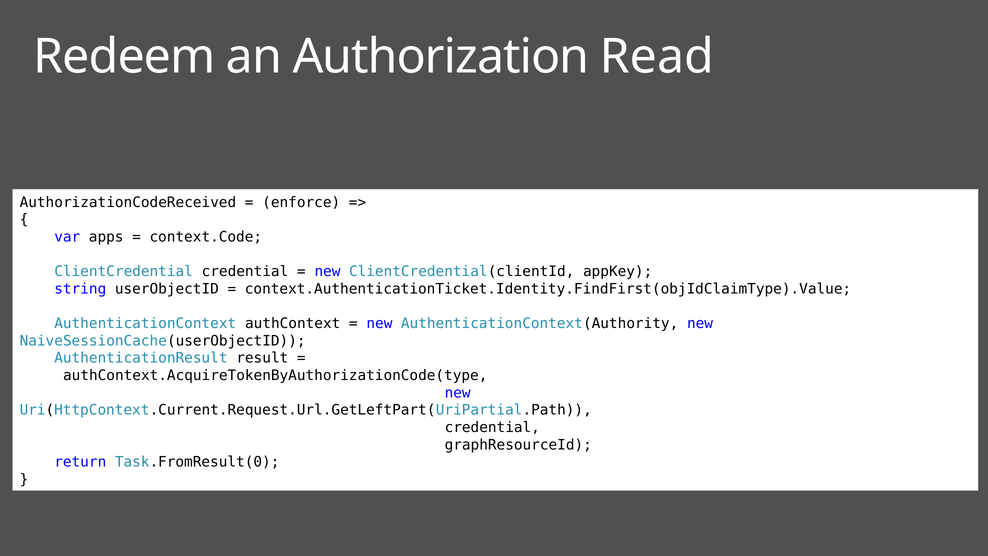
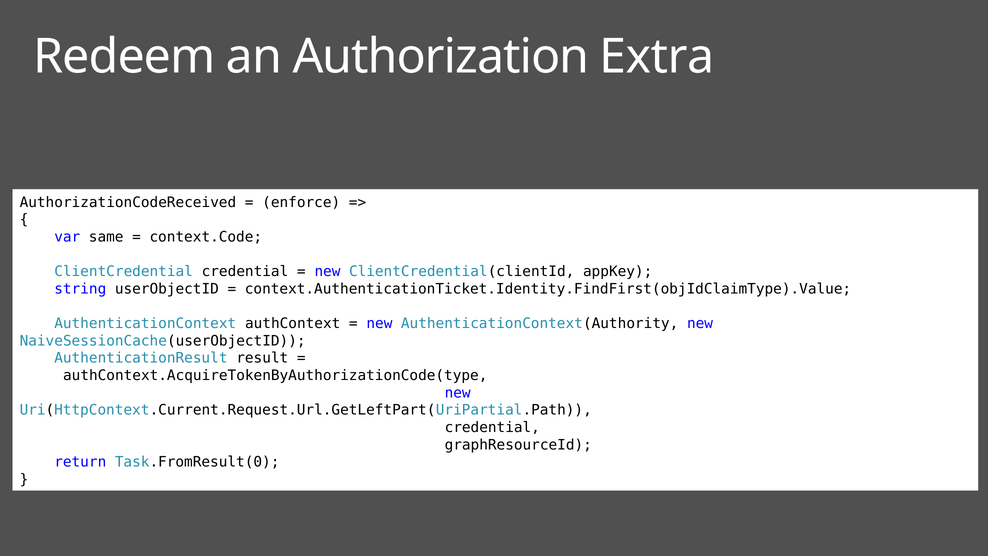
Read: Read -> Extra
apps: apps -> same
